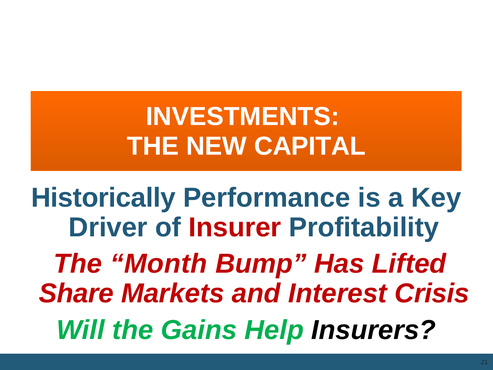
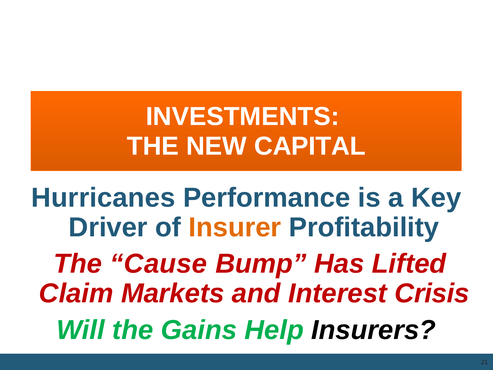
Historically: Historically -> Hurricanes
Insurer colour: red -> orange
Month: Month -> Cause
Share: Share -> Claim
